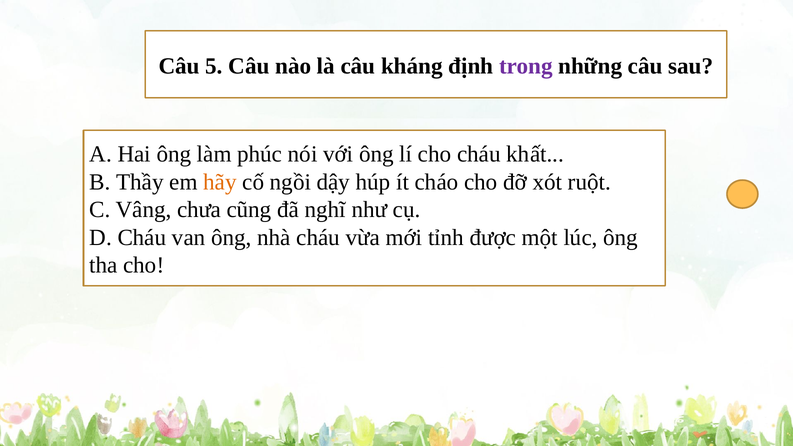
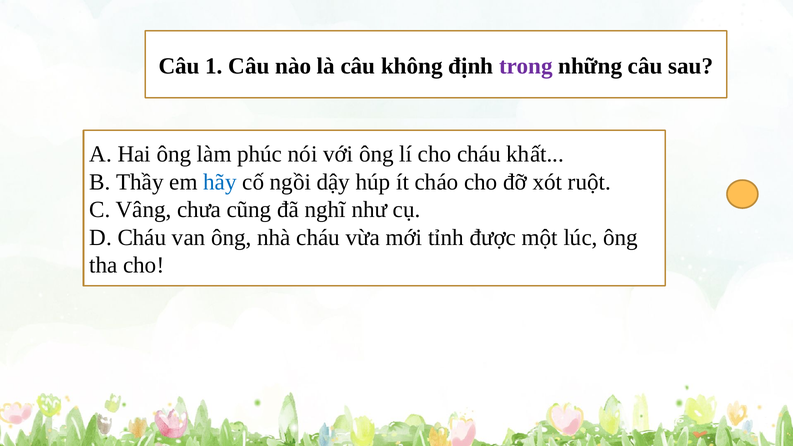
5: 5 -> 1
kháng: kháng -> không
hãy colour: orange -> blue
